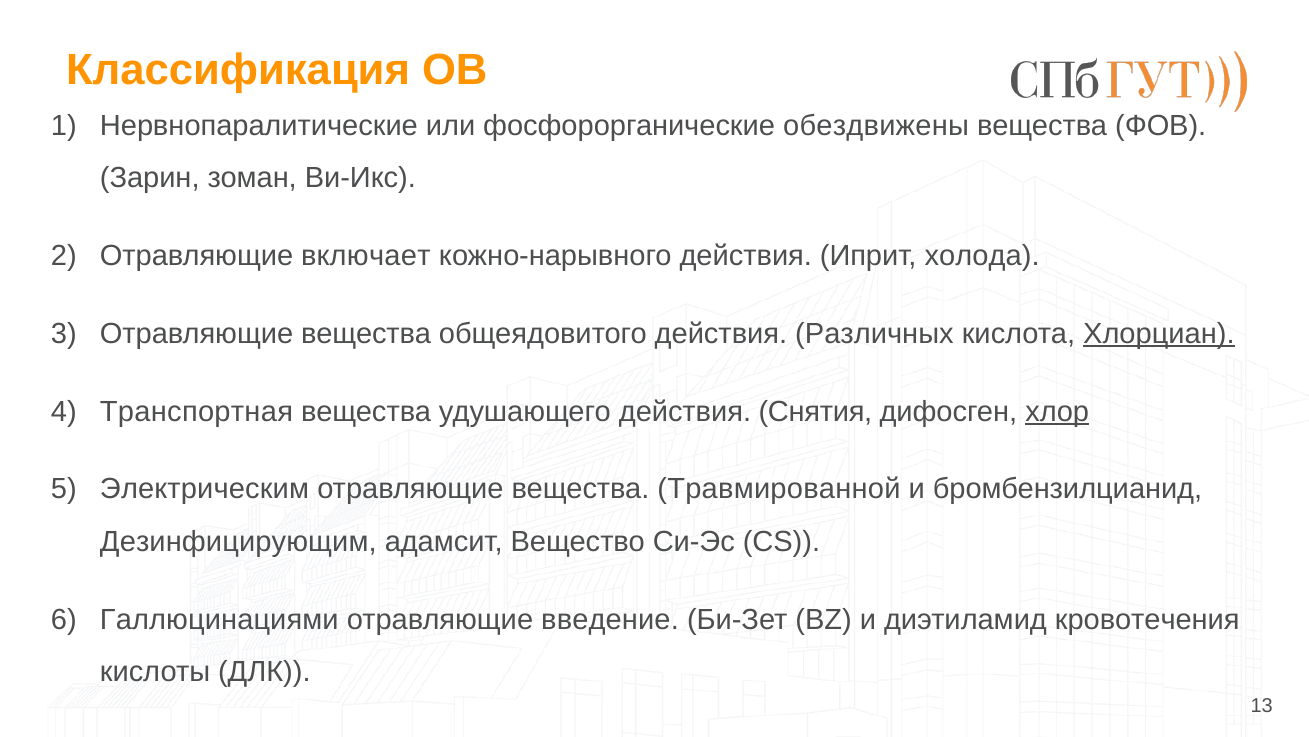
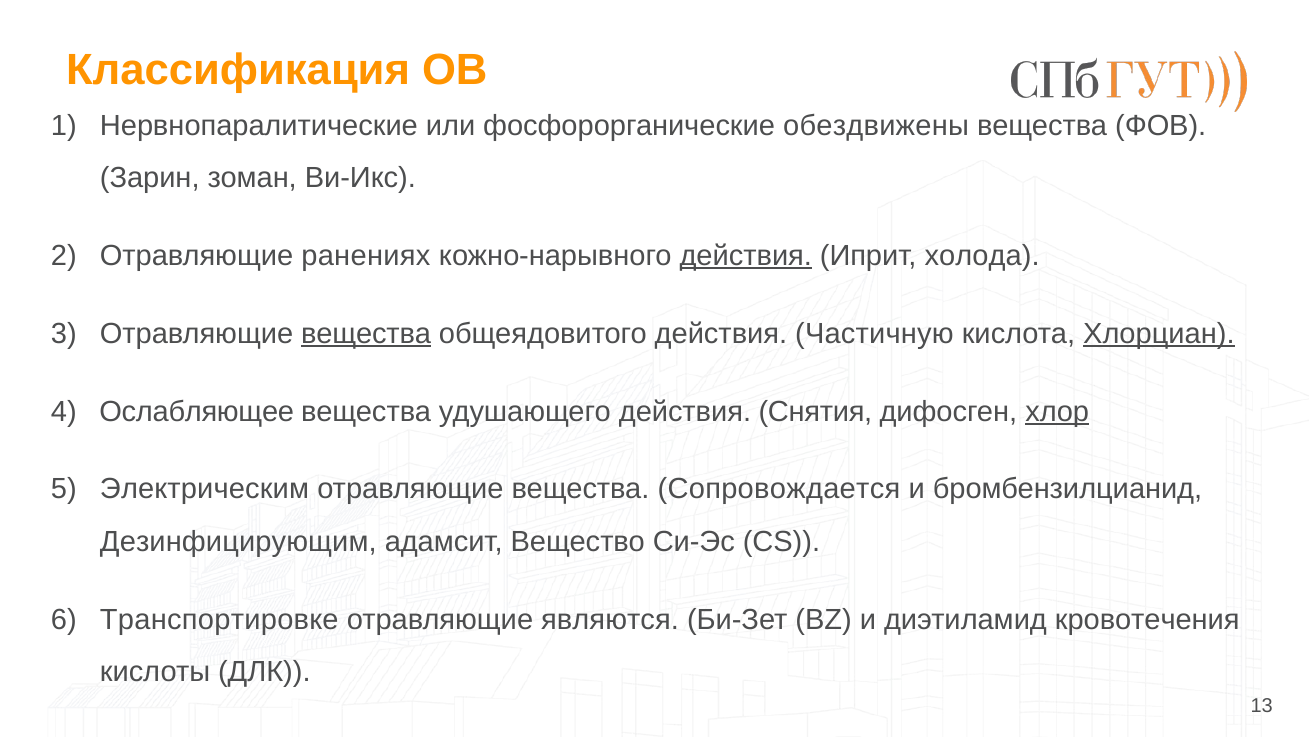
включает: включает -> ранениях
действия at (746, 256) underline: none -> present
вещества at (366, 333) underline: none -> present
Различных: Различных -> Частичную
Транспортная: Транспортная -> Ослабляющее
Травмированной: Травмированной -> Сопровождается
Галлюцинациями: Галлюцинациями -> Транспортировке
введение: введение -> являются
